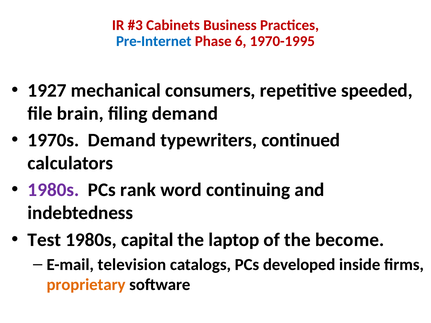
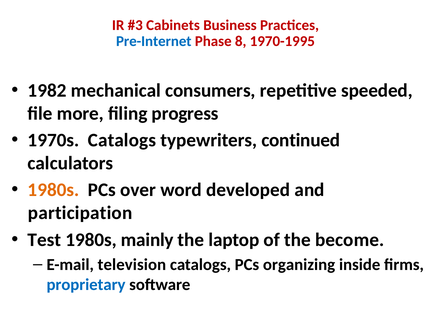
6: 6 -> 8
1927: 1927 -> 1982
brain: brain -> more
filing demand: demand -> progress
1970s Demand: Demand -> Catalogs
1980s at (53, 190) colour: purple -> orange
rank: rank -> over
continuing: continuing -> developed
indebtedness: indebtedness -> participation
capital: capital -> mainly
developed: developed -> organizing
proprietary colour: orange -> blue
